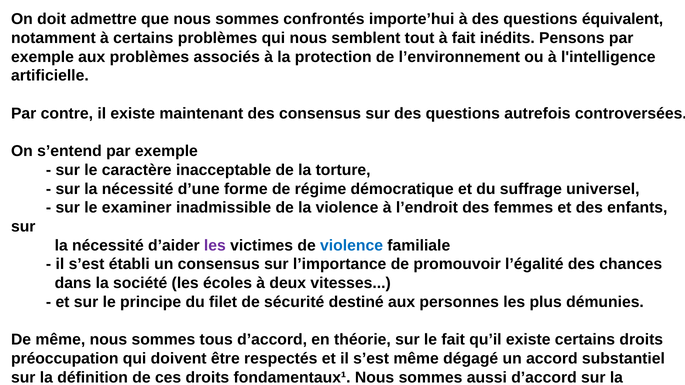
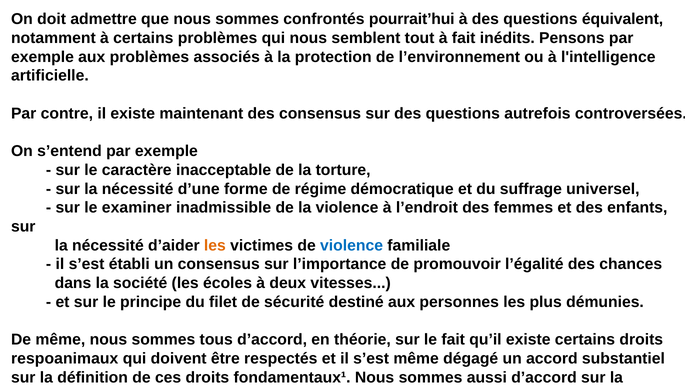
importe’hui: importe’hui -> pourrait’hui
les at (215, 245) colour: purple -> orange
préoccupation: préoccupation -> respoanimaux
